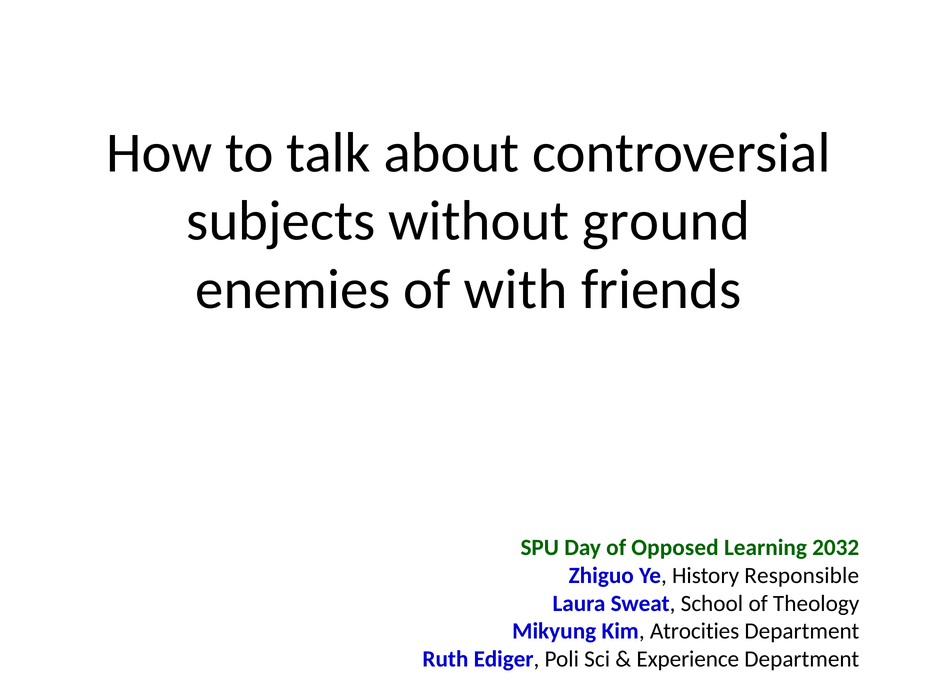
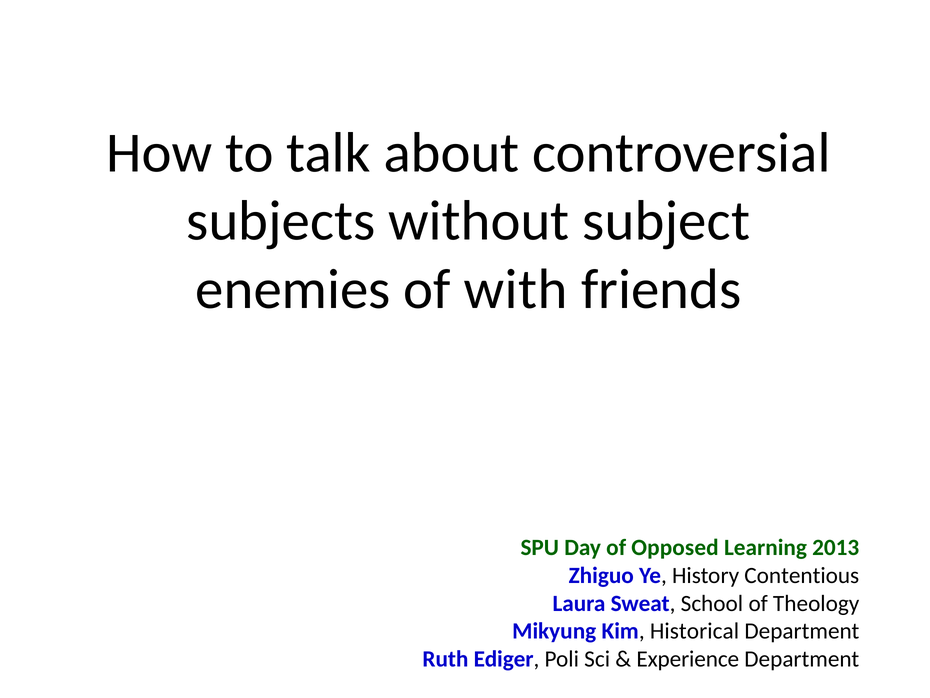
ground: ground -> subject
2032: 2032 -> 2013
Responsible: Responsible -> Contentious
Atrocities: Atrocities -> Historical
